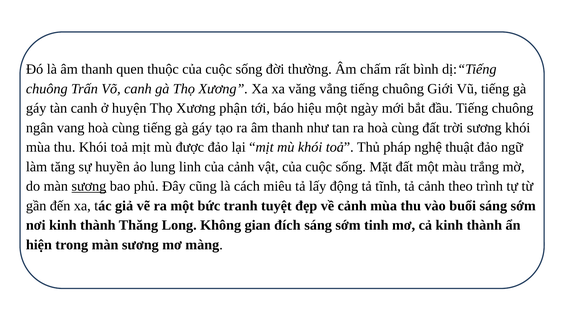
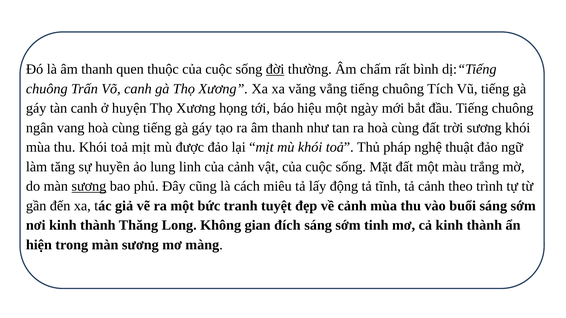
đời underline: none -> present
Giới: Giới -> Tích
phận: phận -> họng
